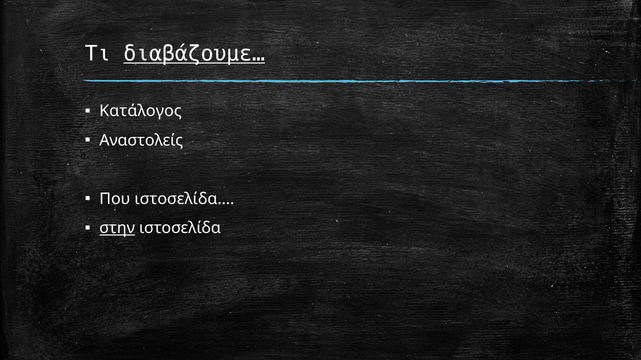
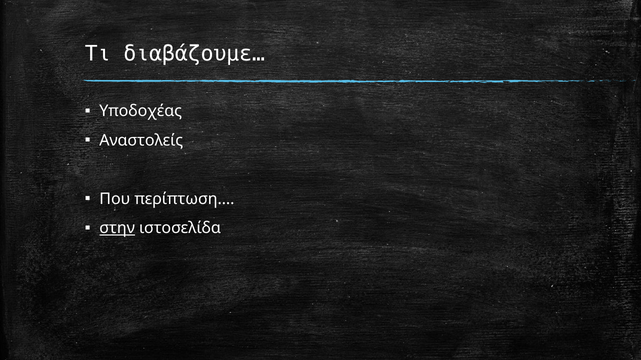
διαβάζουμε… underline: present -> none
Κατάλογος: Κατάλογος -> Υποδοχέας
ιστοσελίδα…: ιστοσελίδα… -> περίπτωση…
